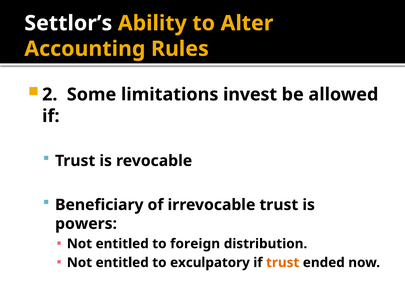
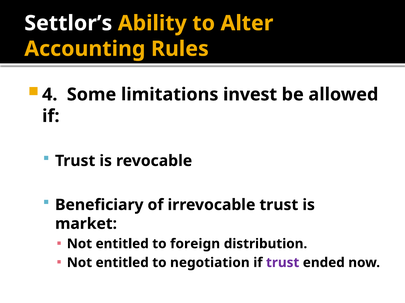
2: 2 -> 4
powers: powers -> market
exculpatory: exculpatory -> negotiation
trust at (283, 263) colour: orange -> purple
